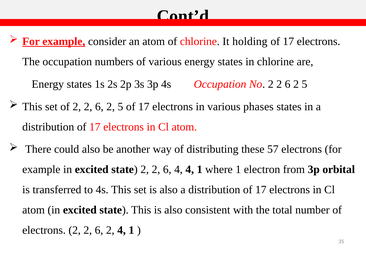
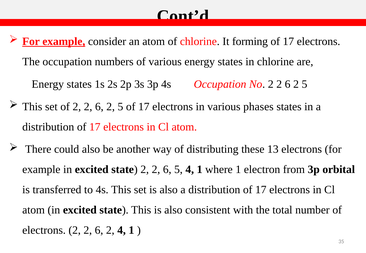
holding: holding -> forming
57: 57 -> 13
6 4: 4 -> 5
